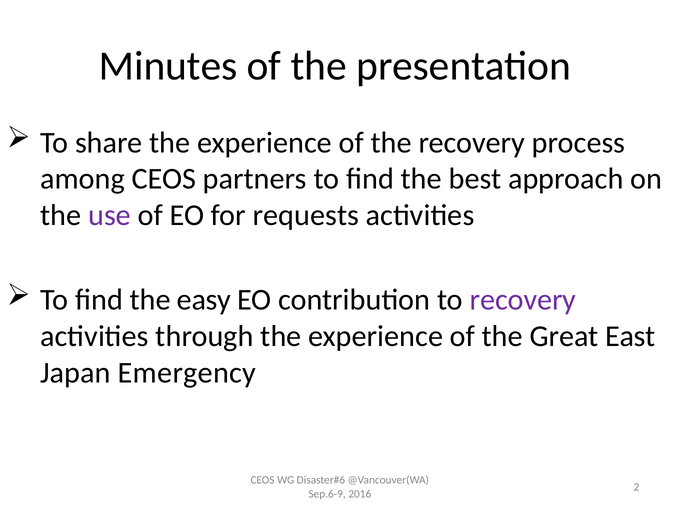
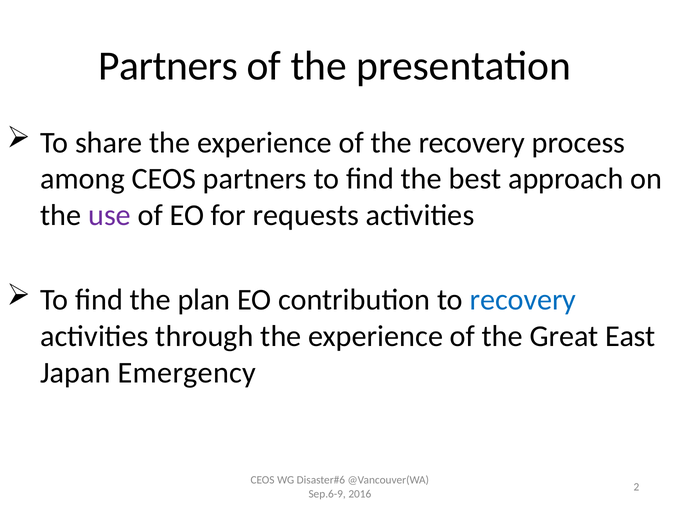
Minutes at (168, 66): Minutes -> Partners
easy: easy -> plan
recovery at (523, 300) colour: purple -> blue
